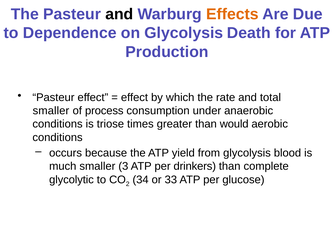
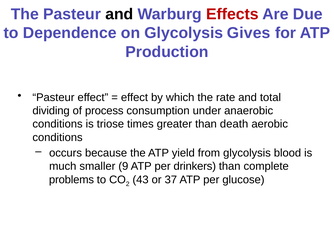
Effects colour: orange -> red
Death: Death -> Gives
smaller at (51, 111): smaller -> dividing
would: would -> death
3: 3 -> 9
glycolytic: glycolytic -> problems
34: 34 -> 43
33: 33 -> 37
